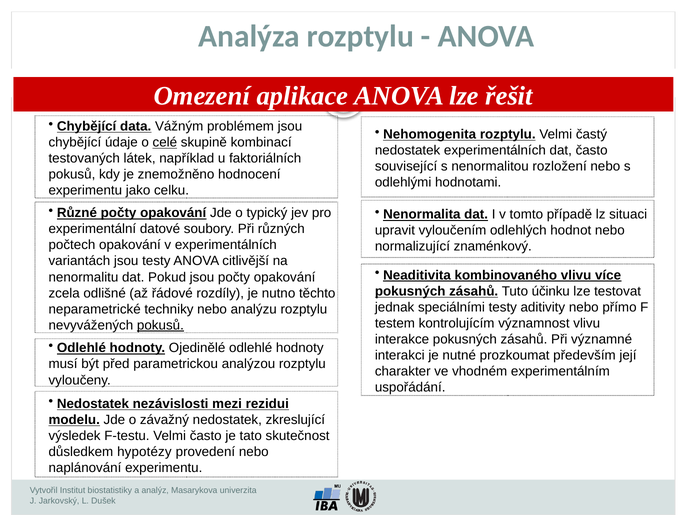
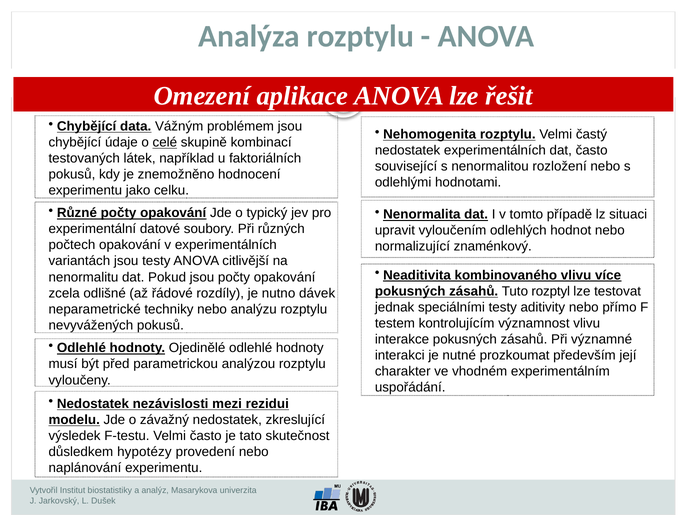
účinku: účinku -> rozptyl
těchto: těchto -> dávek
pokusů at (160, 325) underline: present -> none
